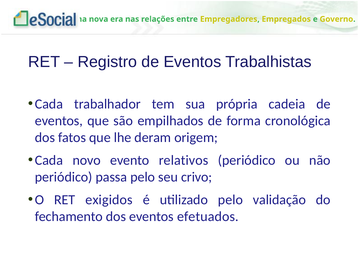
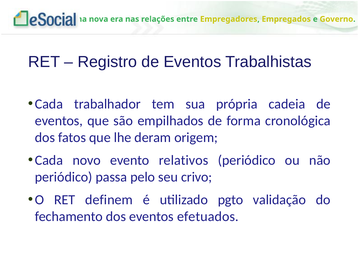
exigidos: exigidos -> definem
utilizado pelo: pelo -> pgto
